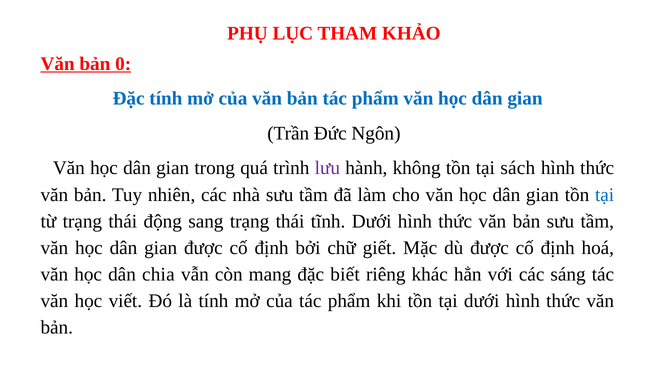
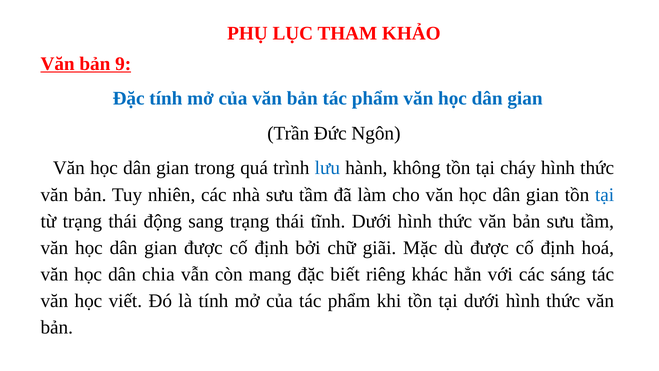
0: 0 -> 9
lưu colour: purple -> blue
sách: sách -> cháy
giết: giết -> giãi
